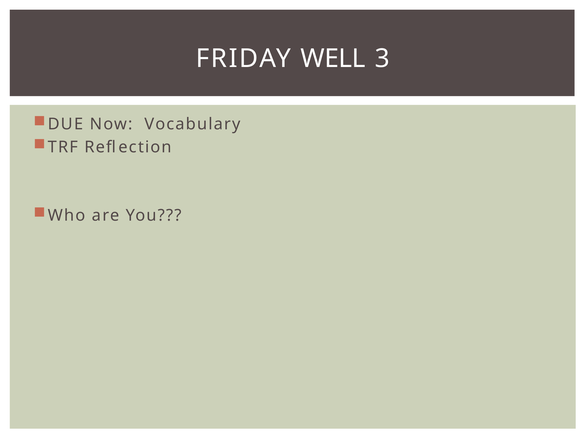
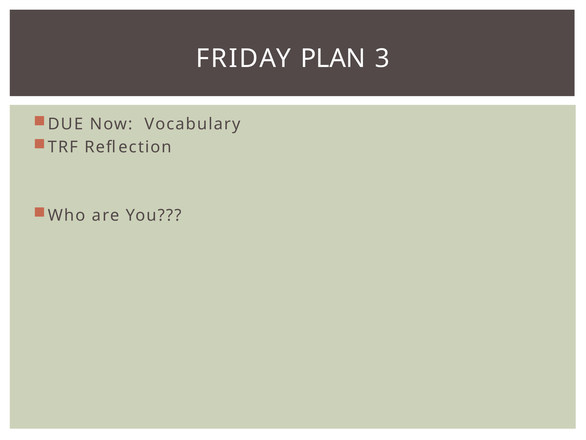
WELL: WELL -> PLAN
